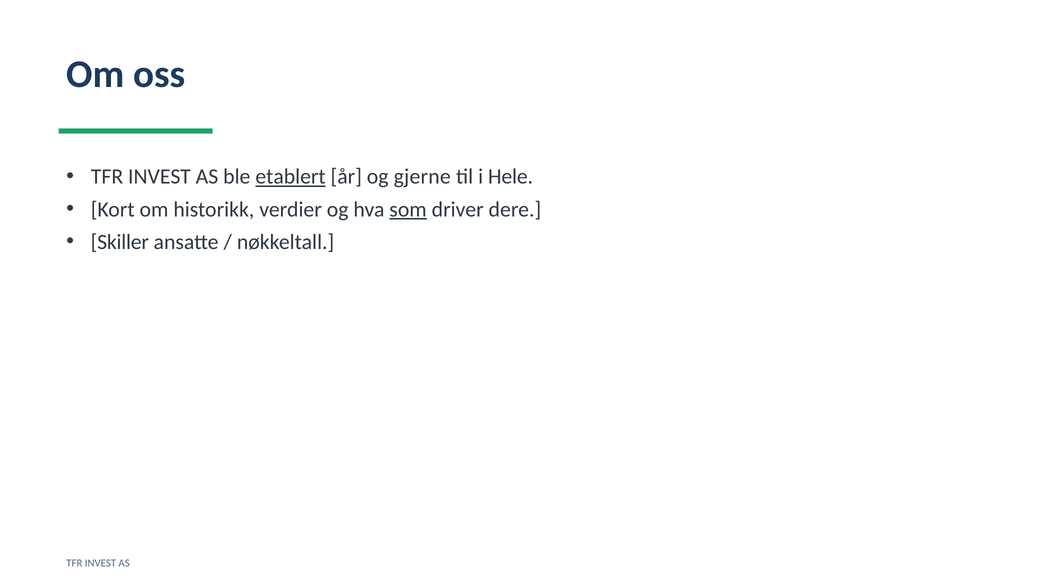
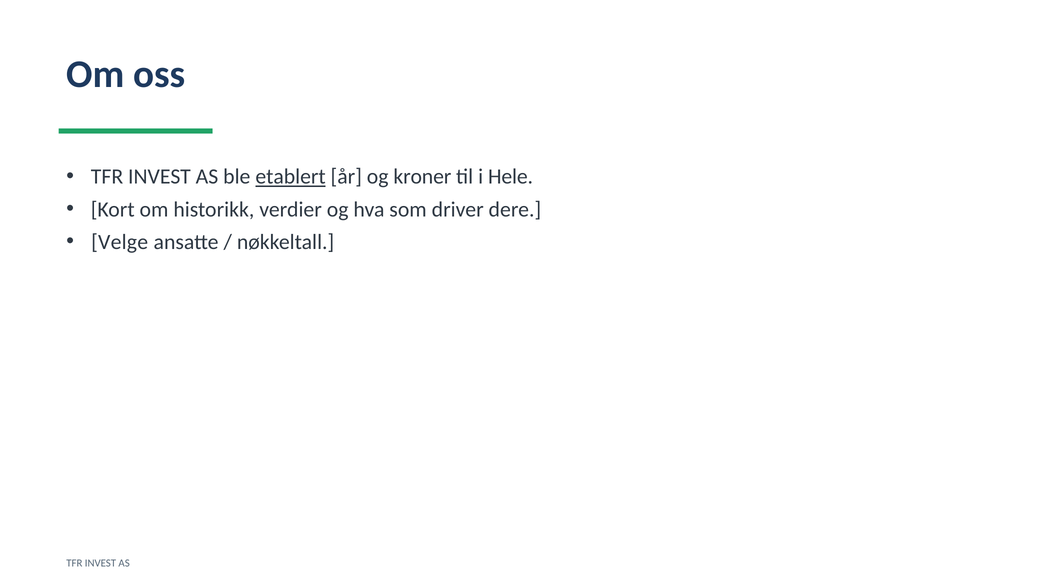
gjerne: gjerne -> kroner
som underline: present -> none
Skiller: Skiller -> Velge
